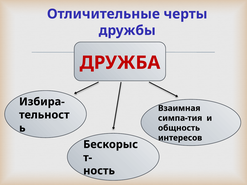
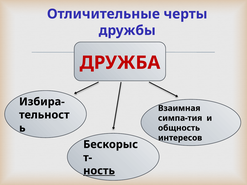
ность underline: none -> present
